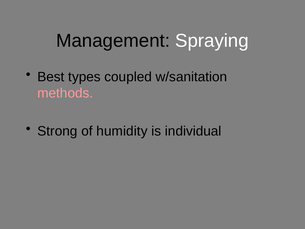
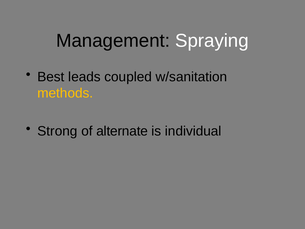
types: types -> leads
methods colour: pink -> yellow
humidity: humidity -> alternate
